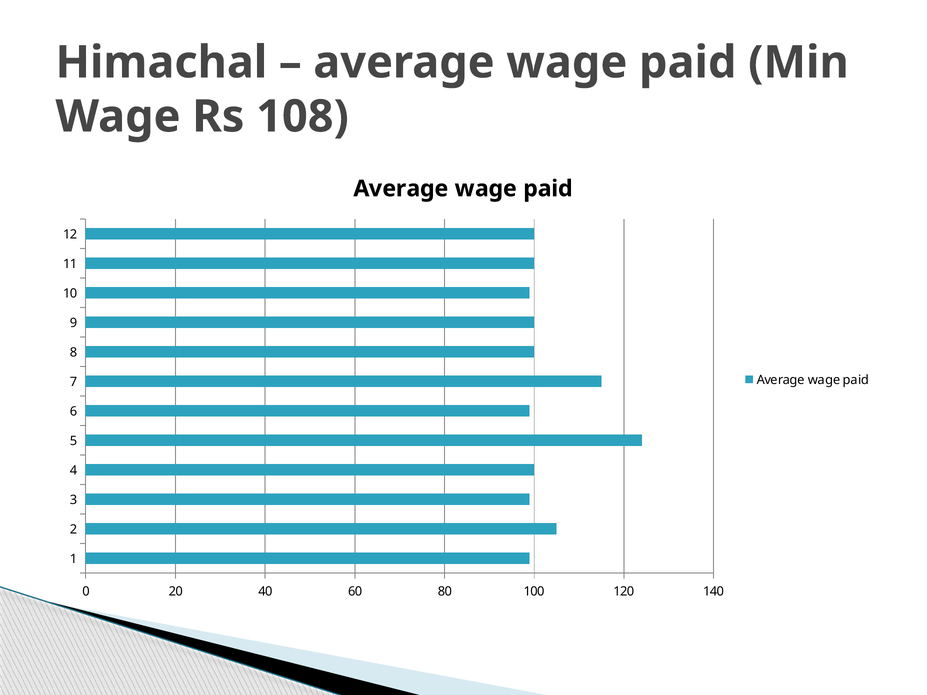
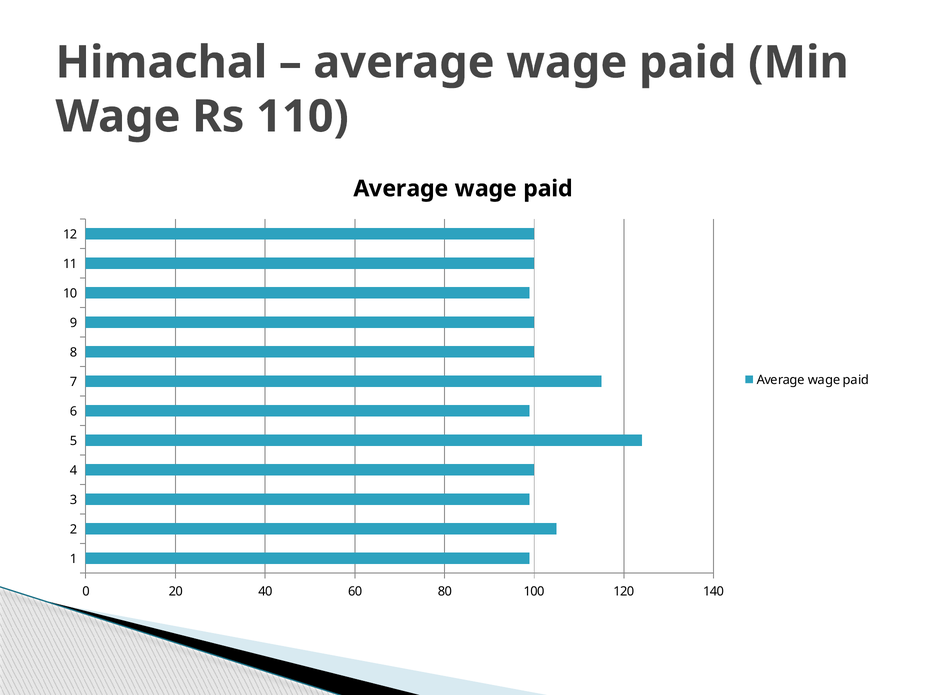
108: 108 -> 110
